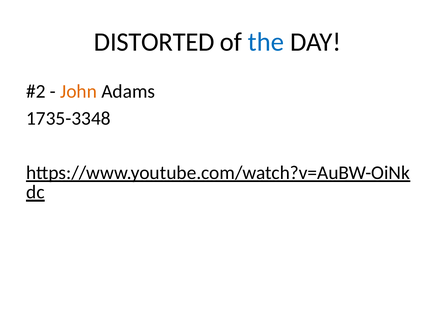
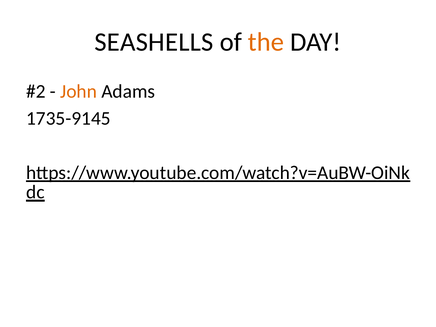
DISTORTED: DISTORTED -> SEASHELLS
the colour: blue -> orange
1735-3348: 1735-3348 -> 1735-9145
